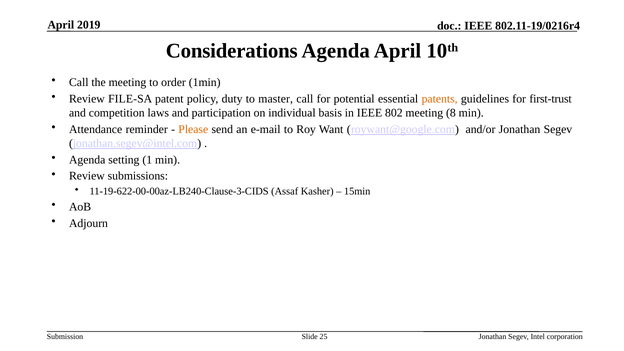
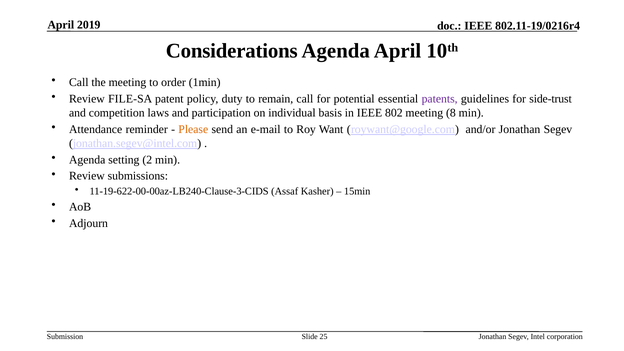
master: master -> remain
patents colour: orange -> purple
first-trust: first-trust -> side-trust
1: 1 -> 2
